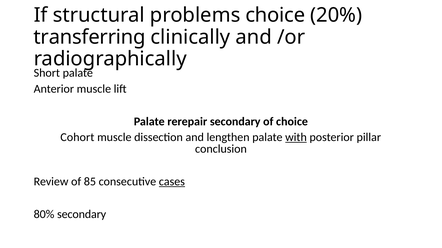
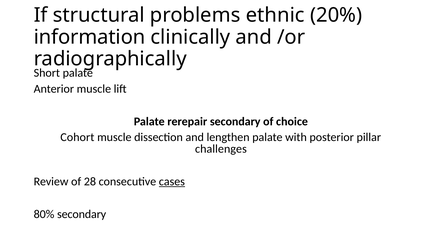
problems choice: choice -> ethnic
transferring: transferring -> information
with underline: present -> none
conclusion: conclusion -> challenges
85: 85 -> 28
